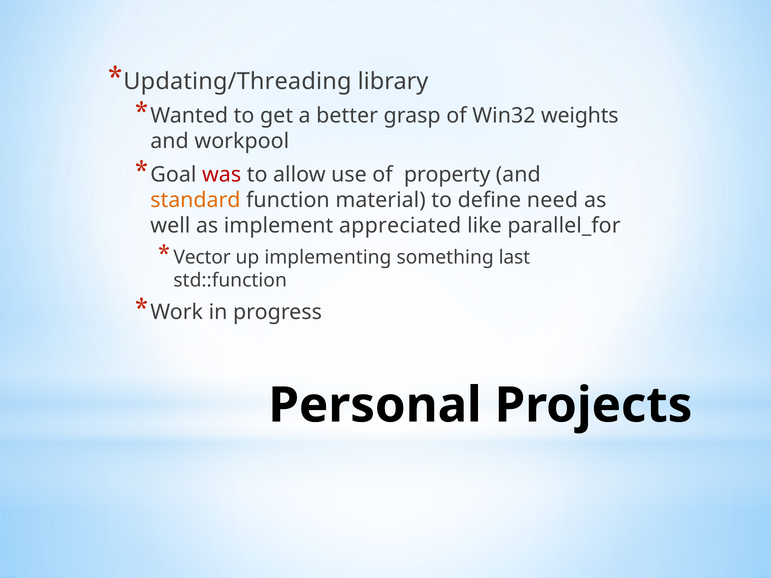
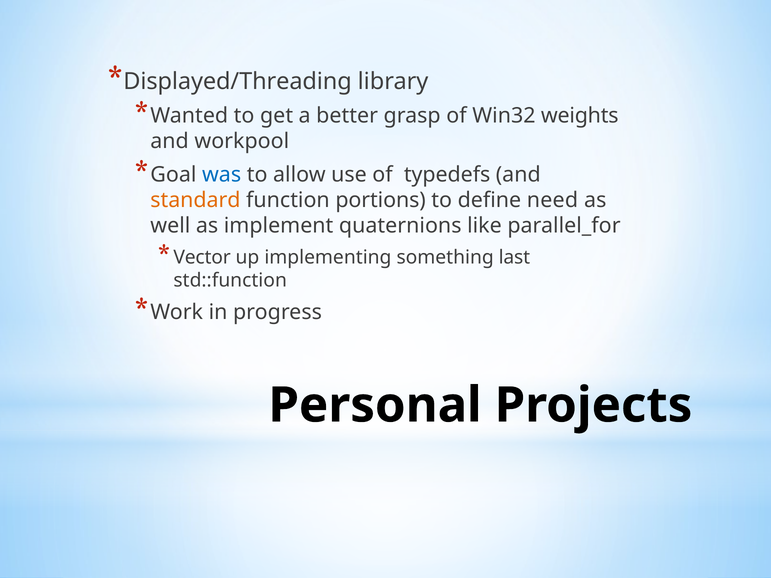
Updating/Threading: Updating/Threading -> Displayed/Threading
was colour: red -> blue
property: property -> typedefs
material: material -> portions
appreciated: appreciated -> quaternions
